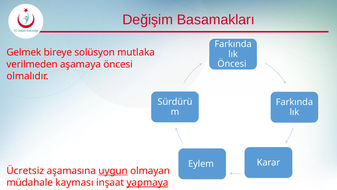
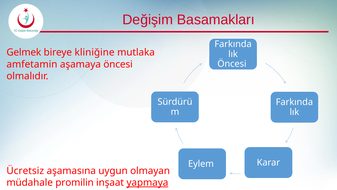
solüsyon: solüsyon -> kliniğine
verilmeden: verilmeden -> amfetamin
uygun underline: present -> none
kayması: kayması -> promilin
